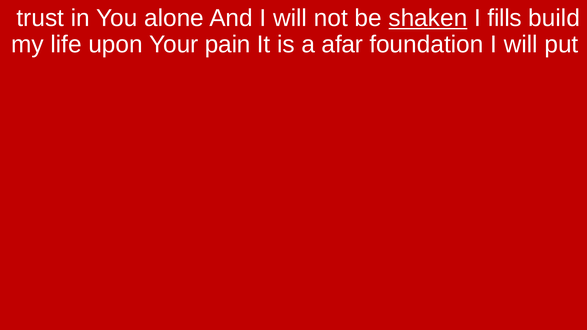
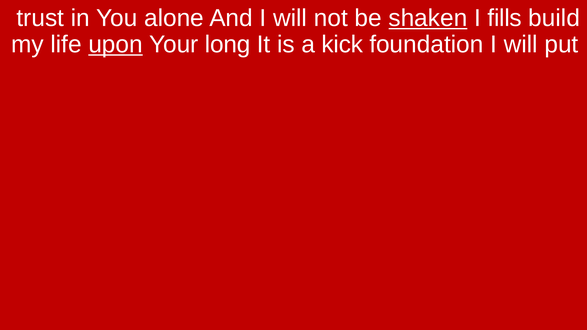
upon underline: none -> present
pain: pain -> long
afar: afar -> kick
